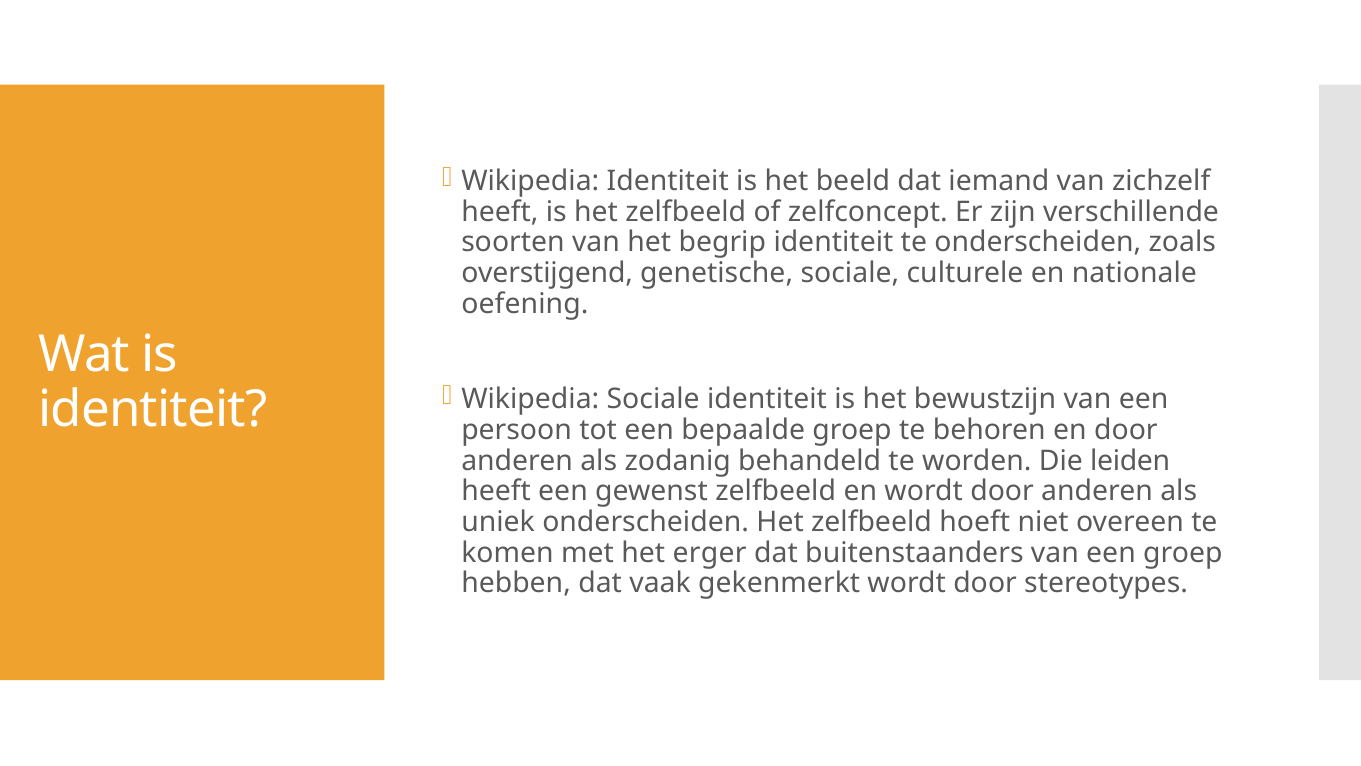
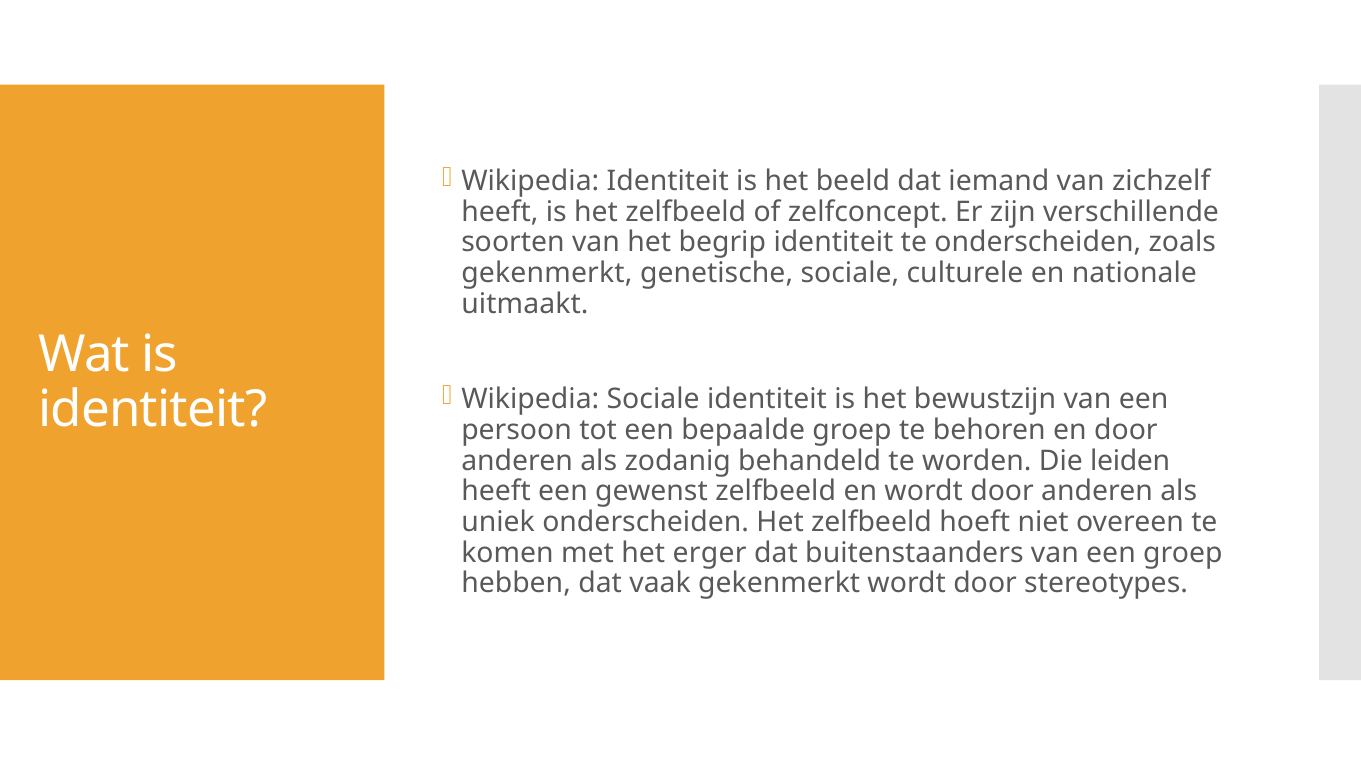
overstijgend at (547, 273): overstijgend -> gekenmerkt
oefening: oefening -> uitmaakt
